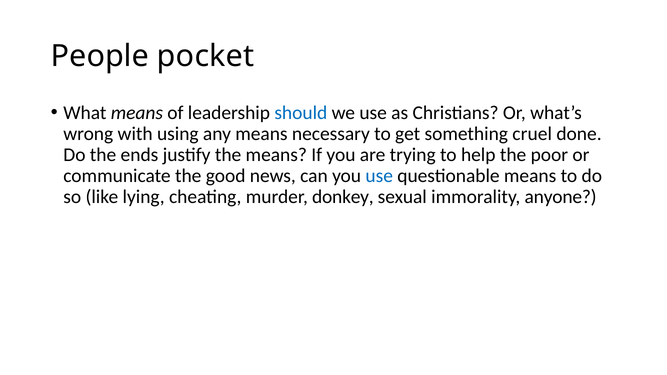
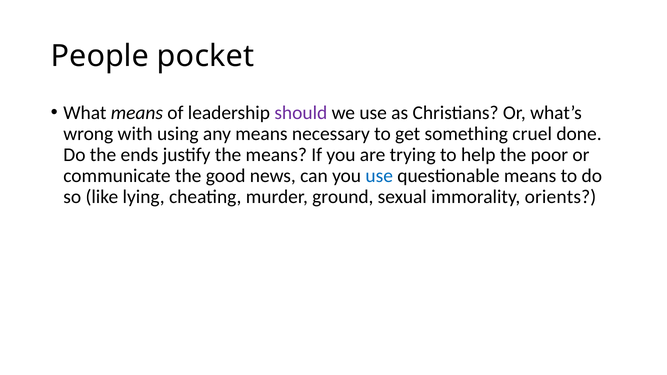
should colour: blue -> purple
donkey: donkey -> ground
anyone: anyone -> orients
